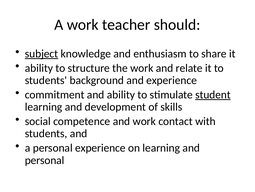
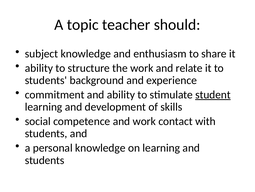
A work: work -> topic
subject underline: present -> none
personal experience: experience -> knowledge
personal at (45, 160): personal -> students
